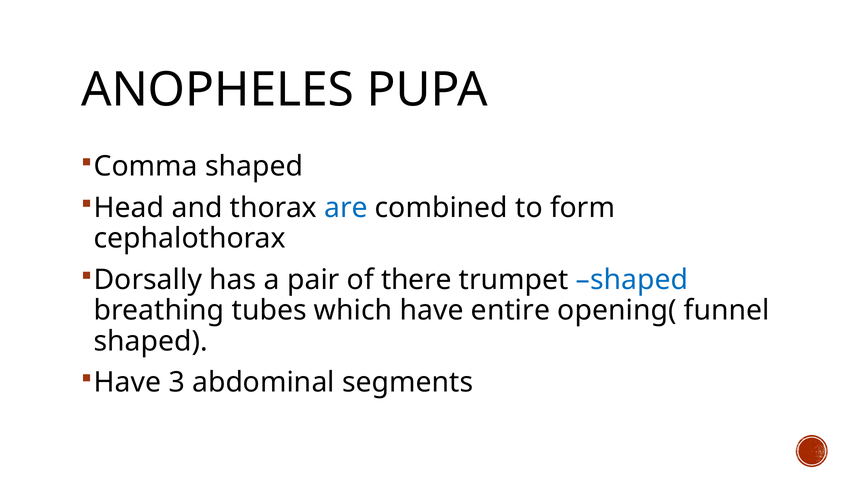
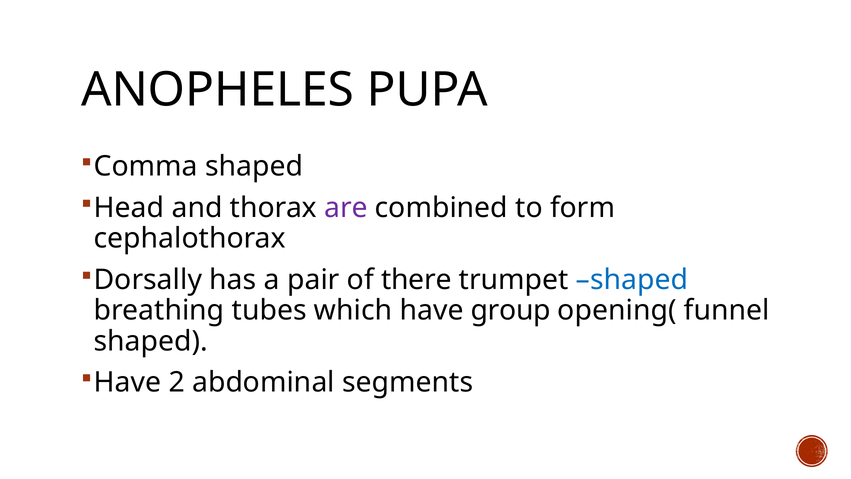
are colour: blue -> purple
entire: entire -> group
3: 3 -> 2
